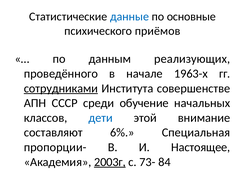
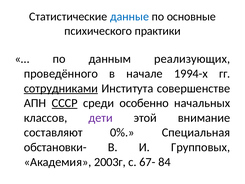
приёмов: приёмов -> практики
1963-х: 1963-х -> 1994-х
СССР underline: none -> present
обучение: обучение -> особенно
дети colour: blue -> purple
6%: 6% -> 0%
пропорции-: пропорции- -> обстановки-
Настоящее: Настоящее -> Групповых
2003г underline: present -> none
73-: 73- -> 67-
